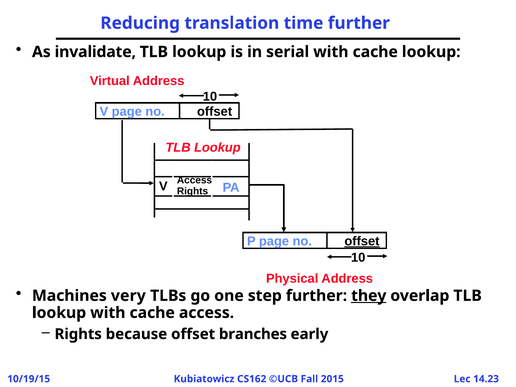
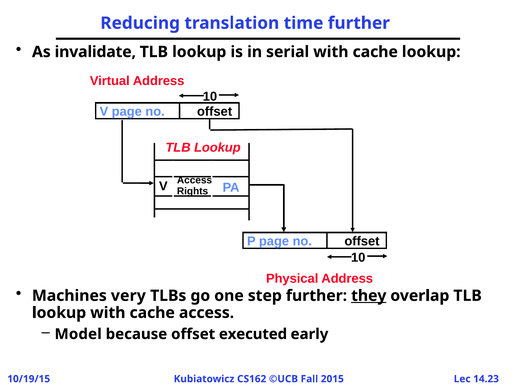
offset at (362, 241) underline: present -> none
Rights at (78, 334): Rights -> Model
branches: branches -> executed
